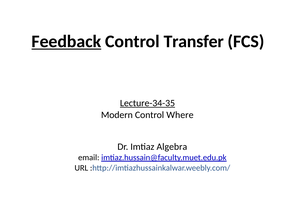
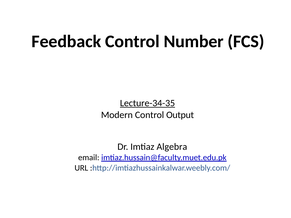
Feedback underline: present -> none
Transfer: Transfer -> Number
Where: Where -> Output
